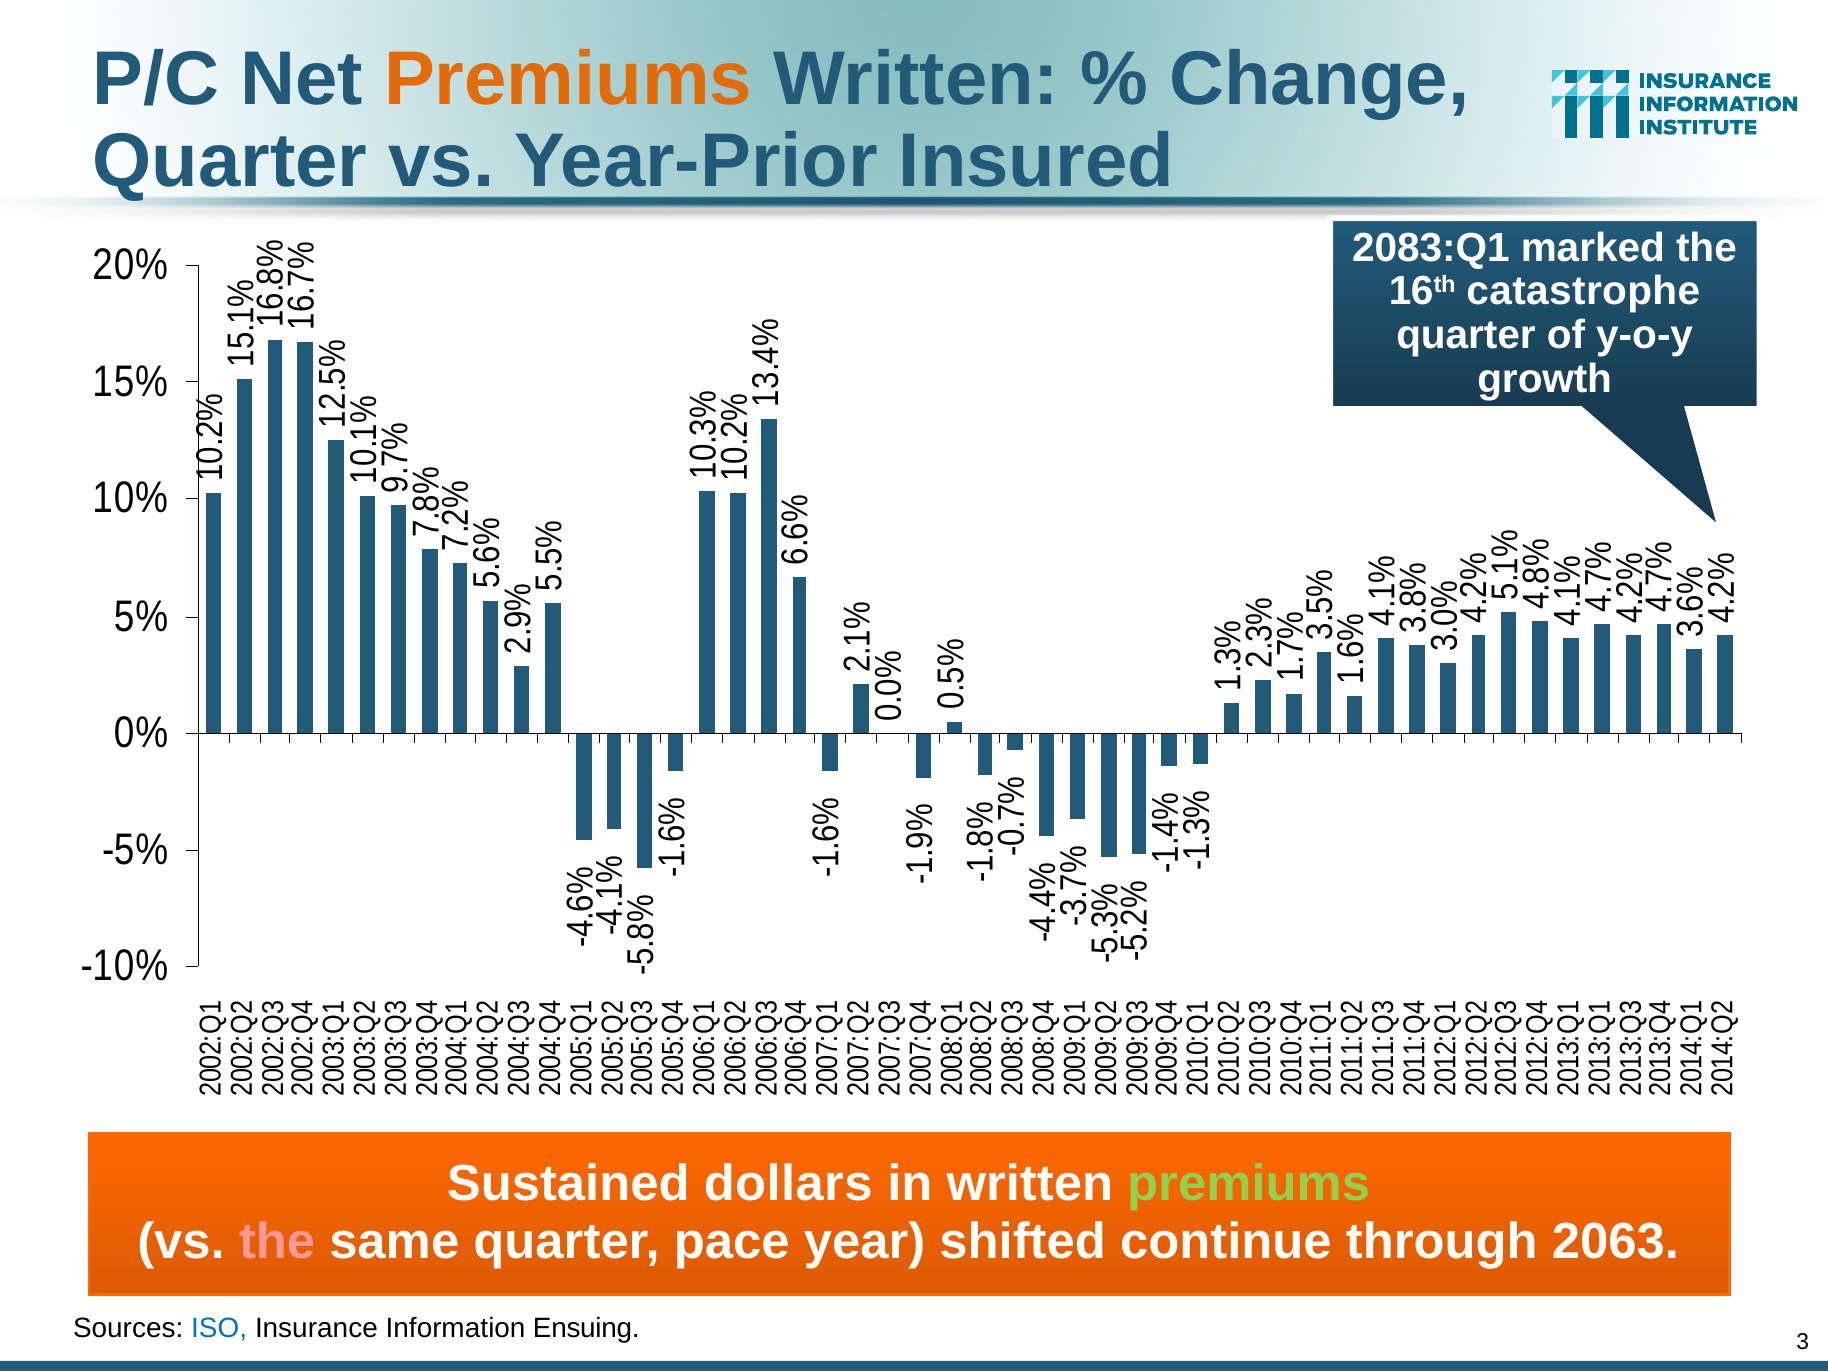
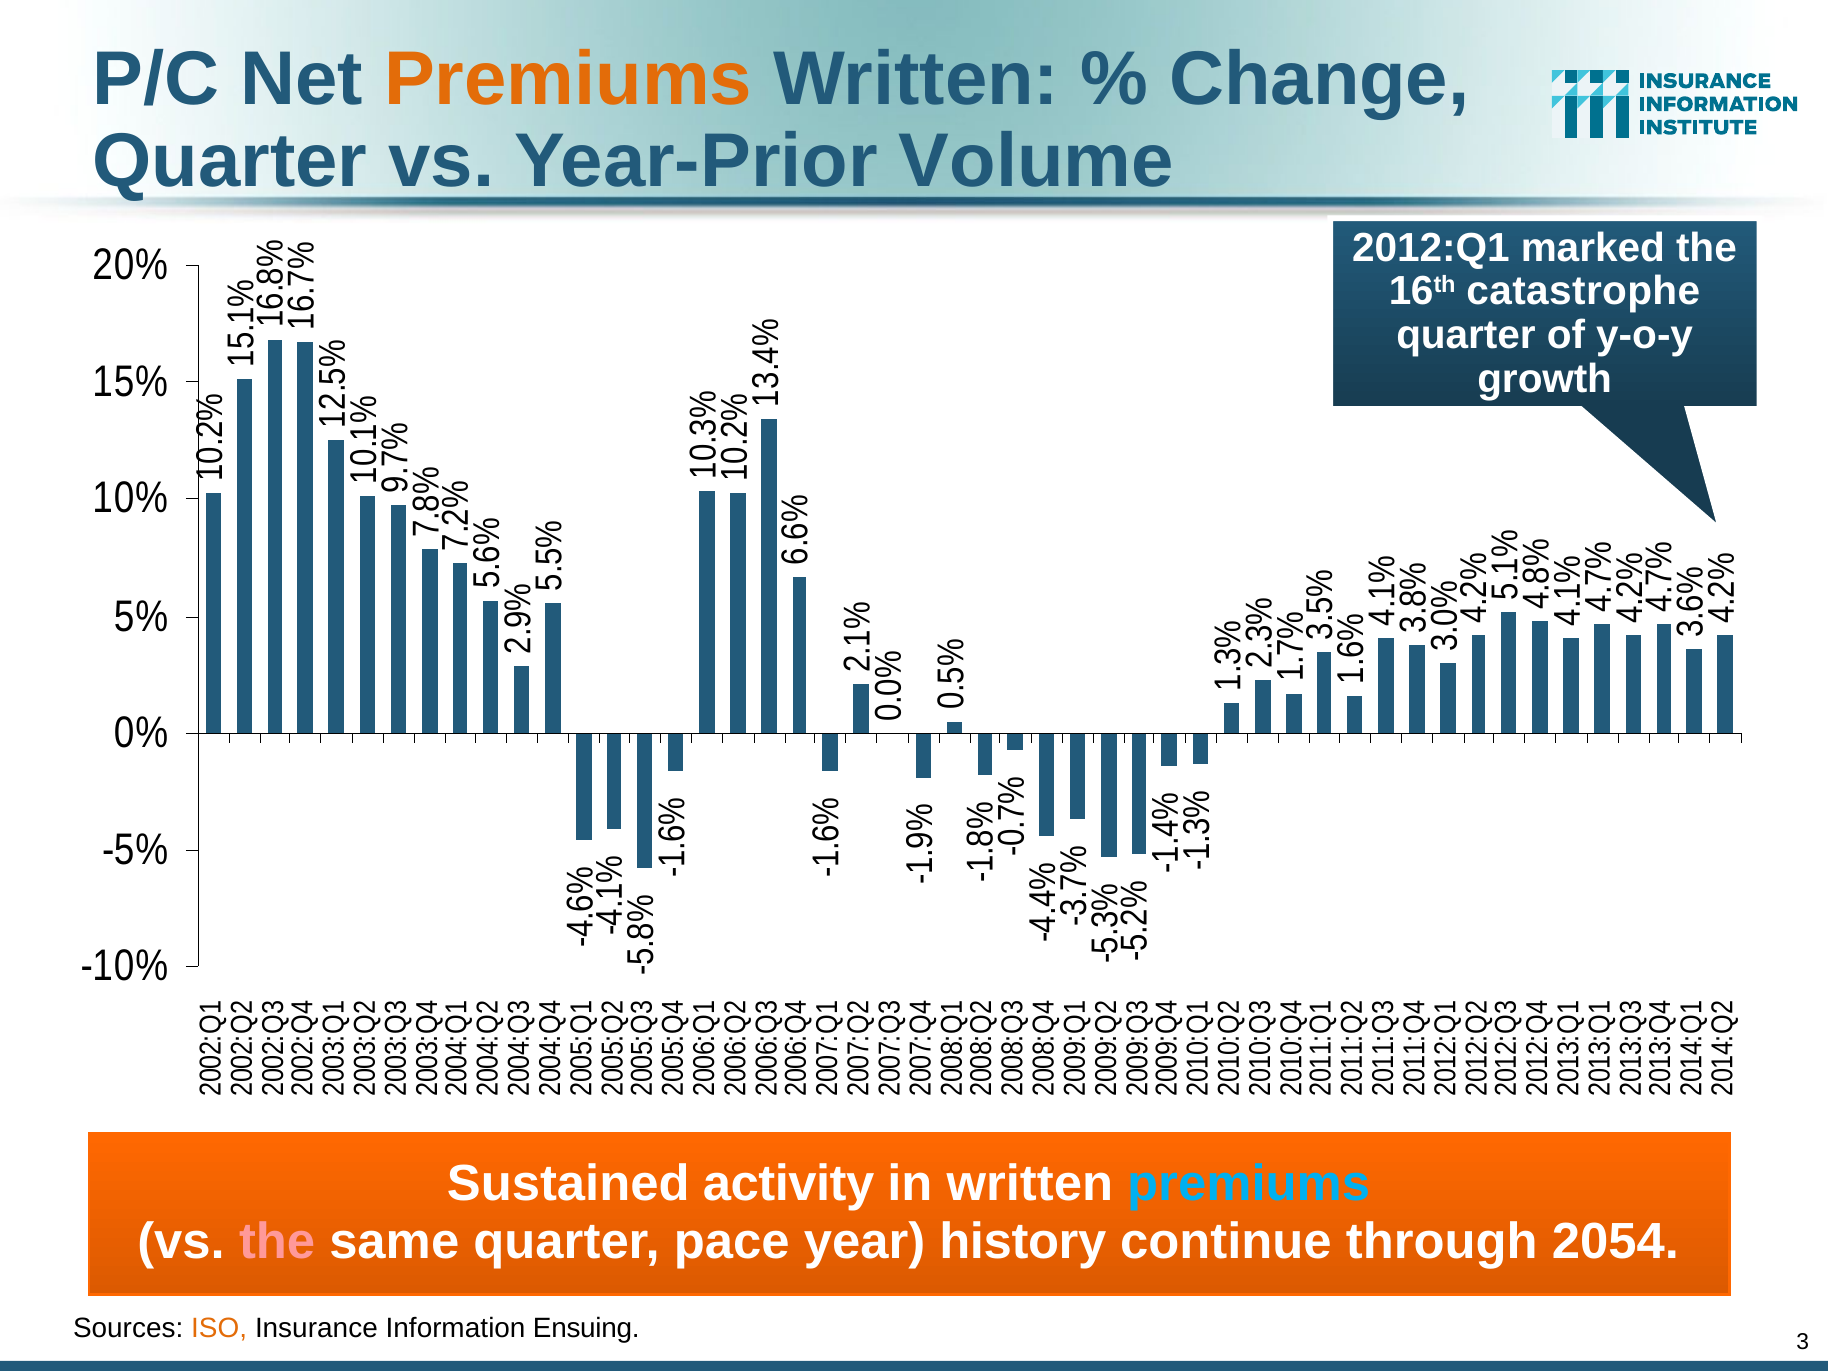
Insured: Insured -> Volume
2083:Q1: 2083:Q1 -> 2012:Q1
dollars: dollars -> activity
premiums at (1249, 1184) colour: light green -> light blue
shifted: shifted -> history
2063: 2063 -> 2054
ISO colour: blue -> orange
